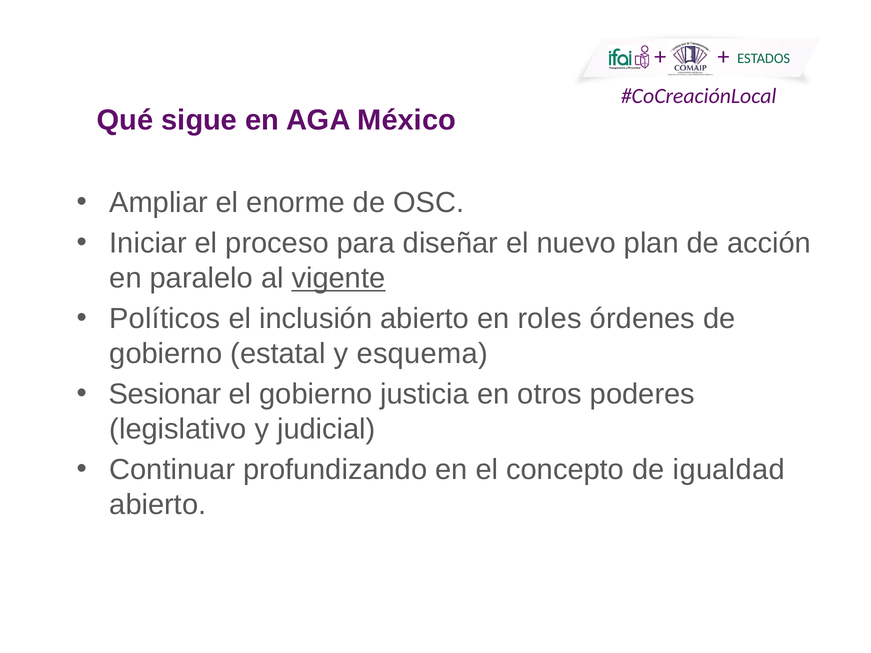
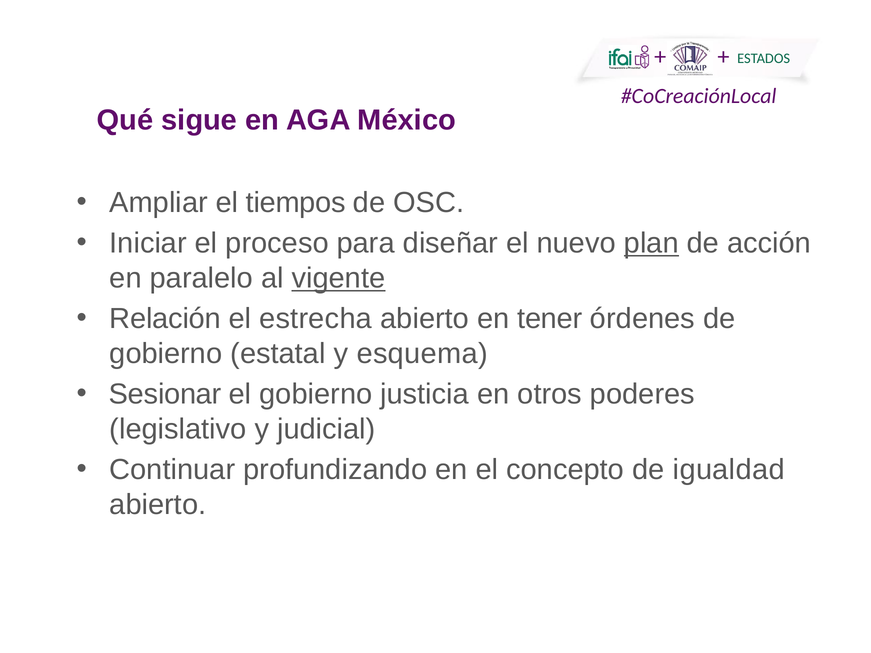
enorme: enorme -> tiempos
plan underline: none -> present
Políticos: Políticos -> Relación
inclusión: inclusión -> estrecha
roles: roles -> tener
